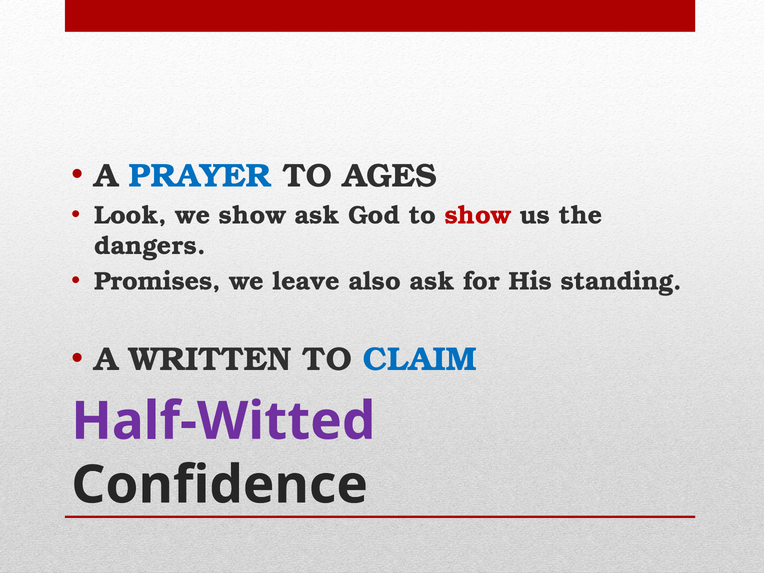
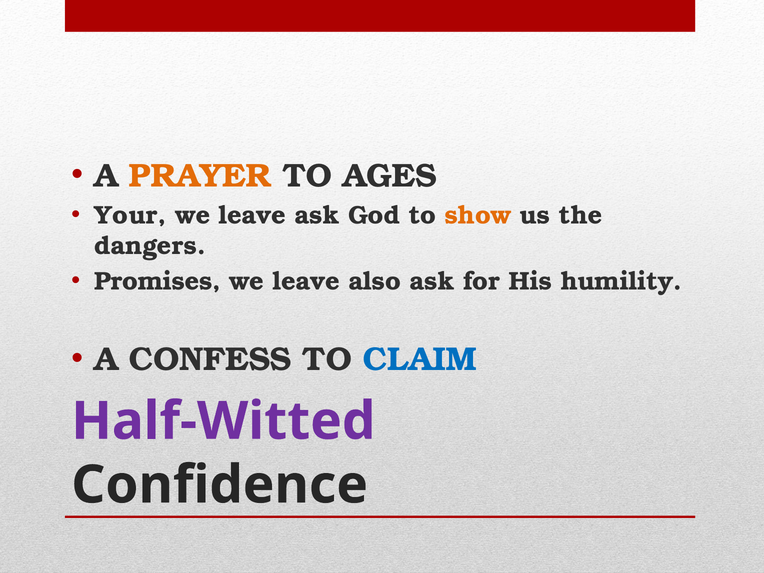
PRAYER colour: blue -> orange
Look: Look -> Your
show at (252, 215): show -> leave
show at (478, 215) colour: red -> orange
standing: standing -> humility
WRITTEN: WRITTEN -> CONFESS
